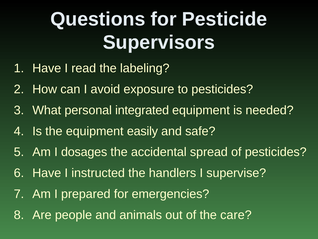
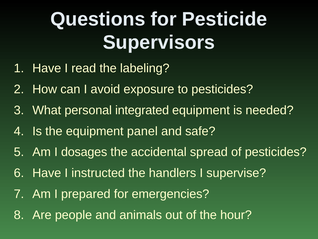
easily: easily -> panel
care: care -> hour
